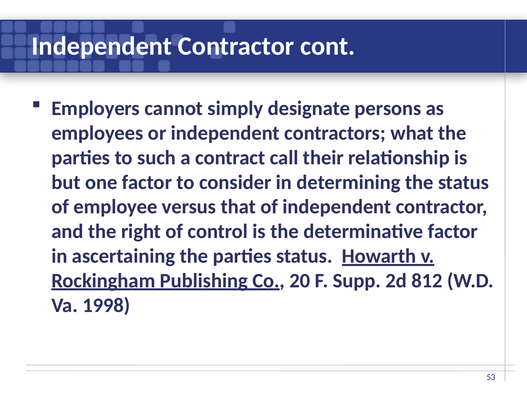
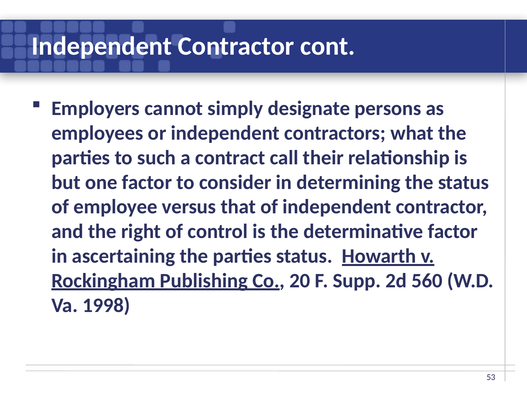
812: 812 -> 560
